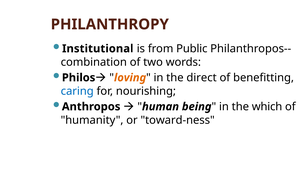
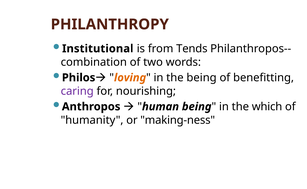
Public: Public -> Tends
the direct: direct -> being
caring colour: blue -> purple
toward-ness: toward-ness -> making-ness
